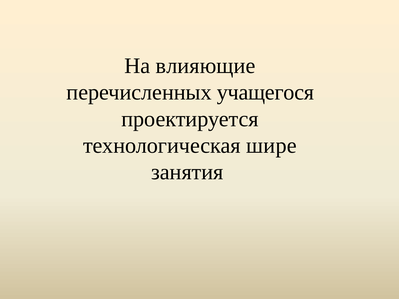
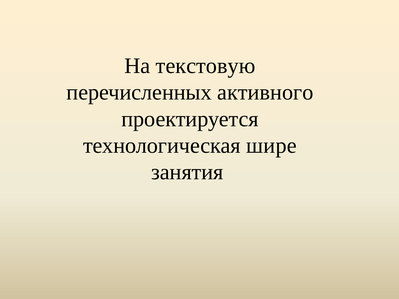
влияющие: влияющие -> текстовую
учащегося: учащегося -> активного
